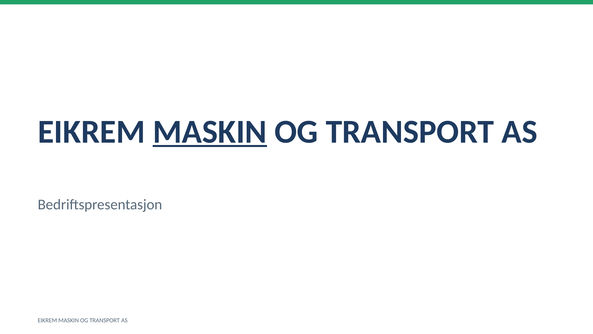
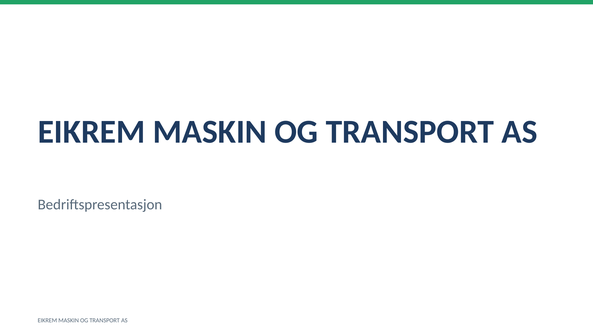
MASKIN at (210, 132) underline: present -> none
